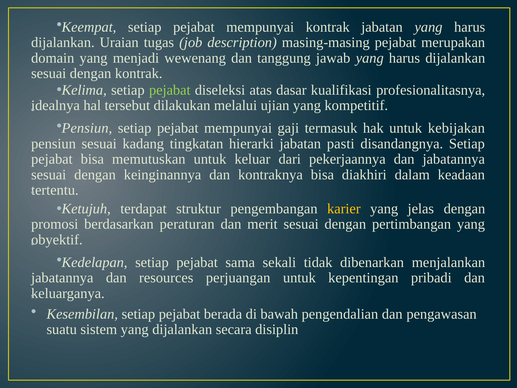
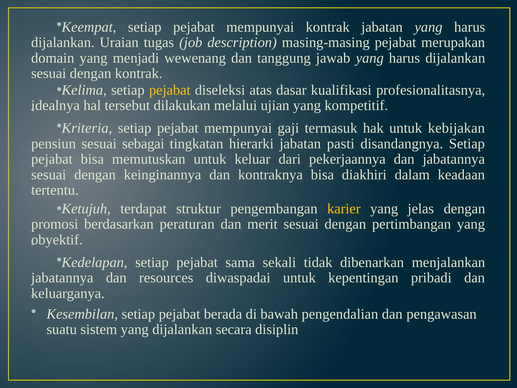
pejabat at (170, 90) colour: light green -> yellow
Pensiun at (87, 128): Pensiun -> Kriteria
kadang: kadang -> sebagai
perjuangan: perjuangan -> diwaspadai
